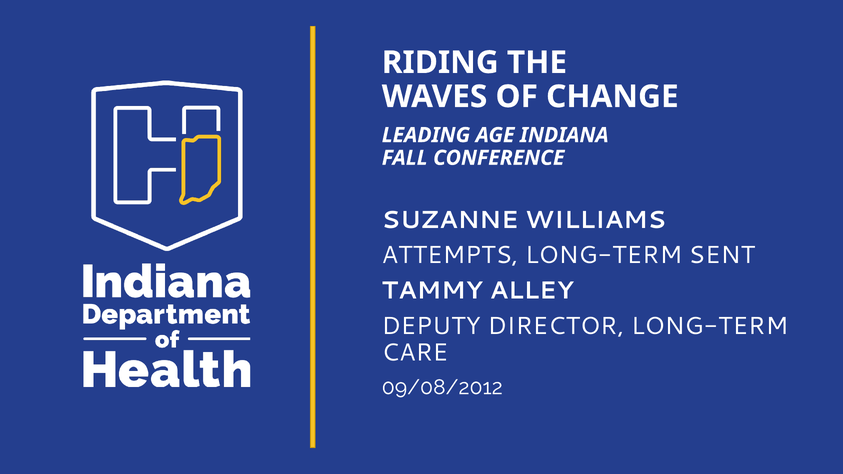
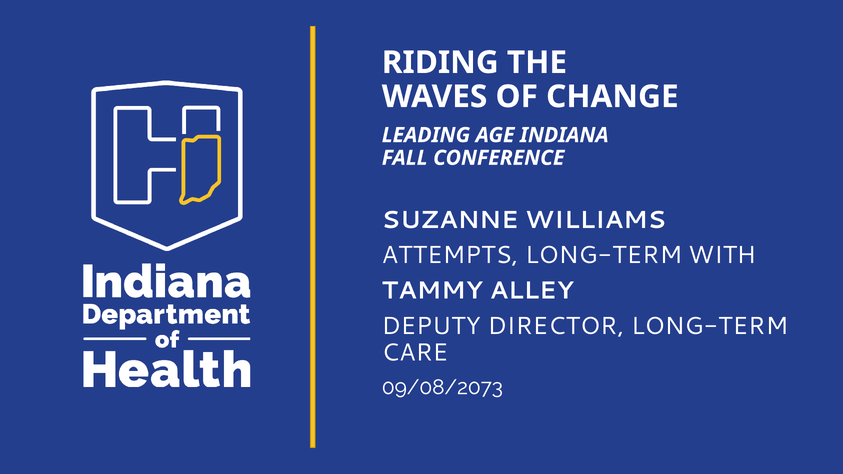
SENT: SENT -> WITH
09/08/2012: 09/08/2012 -> 09/08/2073
